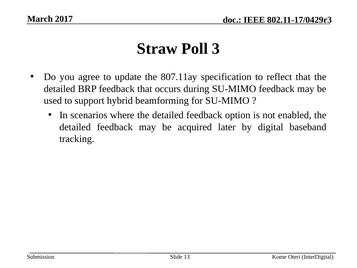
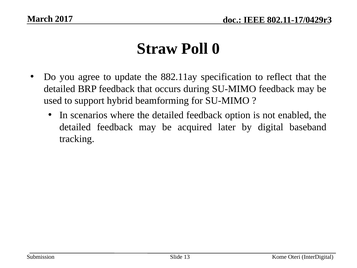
3: 3 -> 0
807.11ay: 807.11ay -> 882.11ay
